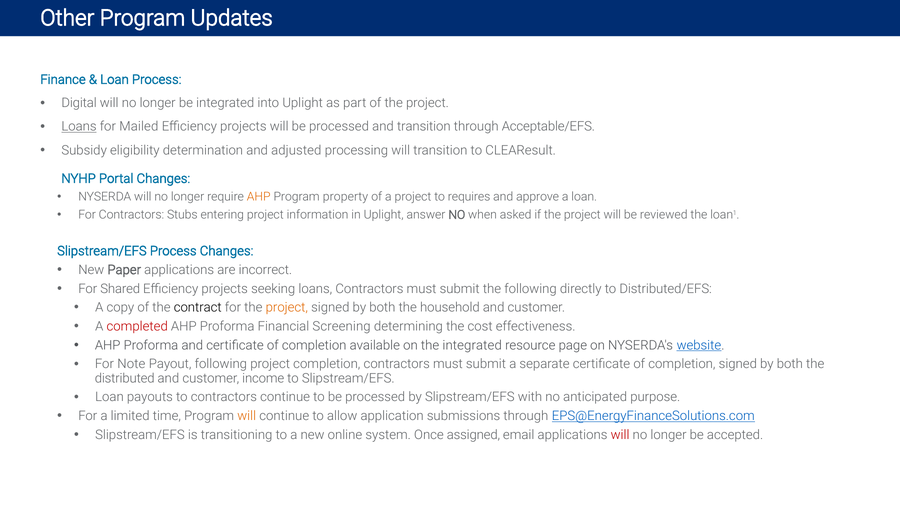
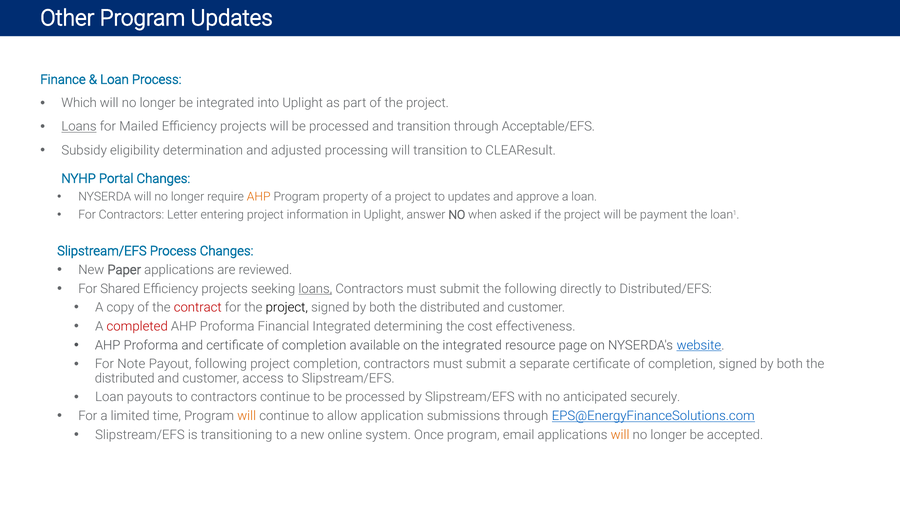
Digital: Digital -> Which
to requires: requires -> updates
Stubs: Stubs -> Letter
reviewed: reviewed -> payment
incorrect: incorrect -> reviewed
loans at (315, 289) underline: none -> present
contract colour: black -> red
project at (287, 308) colour: orange -> black
household at (450, 308): household -> distributed
Financial Screening: Screening -> Integrated
income: income -> access
purpose: purpose -> securely
Once assigned: assigned -> program
will at (620, 435) colour: red -> orange
